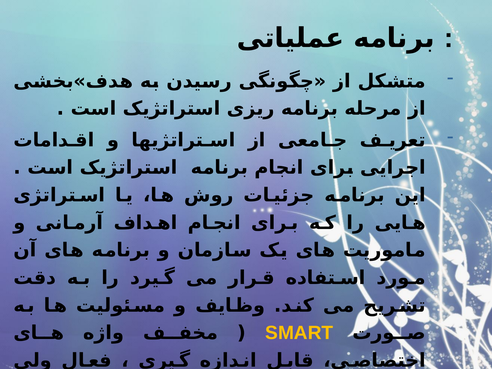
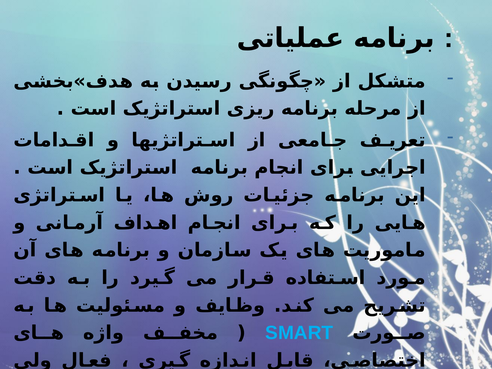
SMART colour: yellow -> light blue
